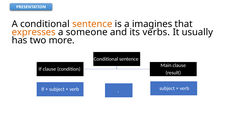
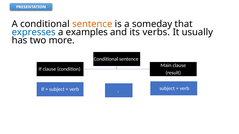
imagines: imagines -> someday
expresses colour: orange -> blue
someone: someone -> examples
